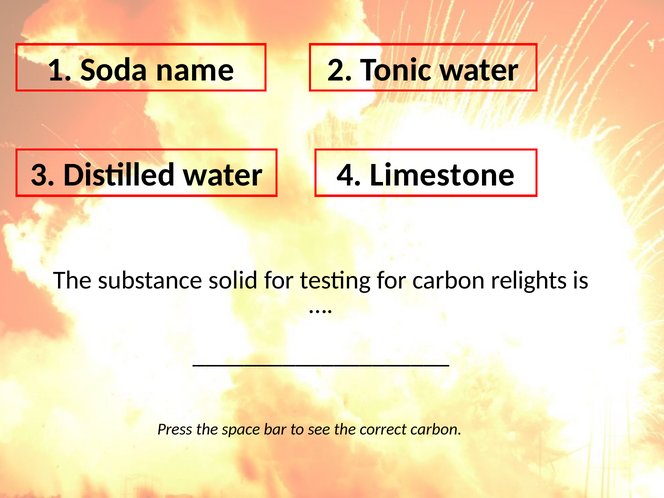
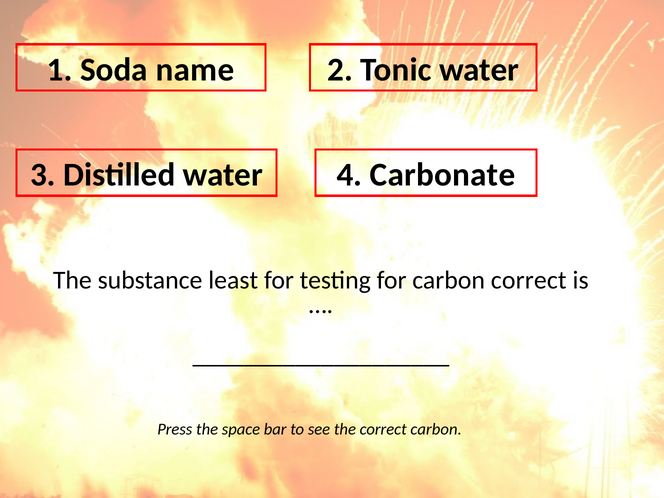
Limestone: Limestone -> Carbonate
solid: solid -> least
carbon relights: relights -> correct
